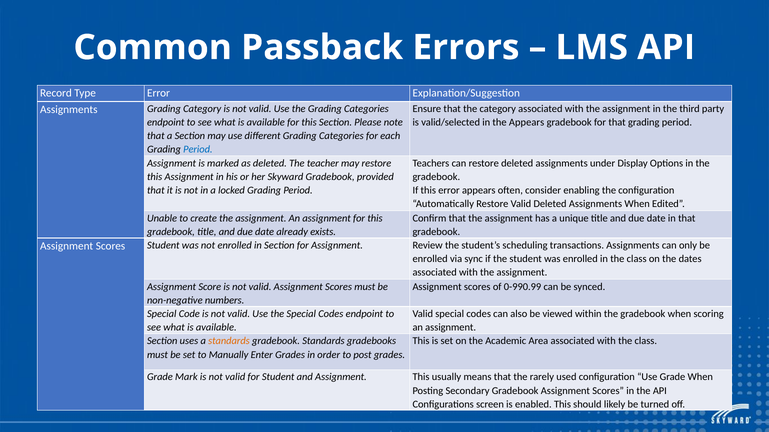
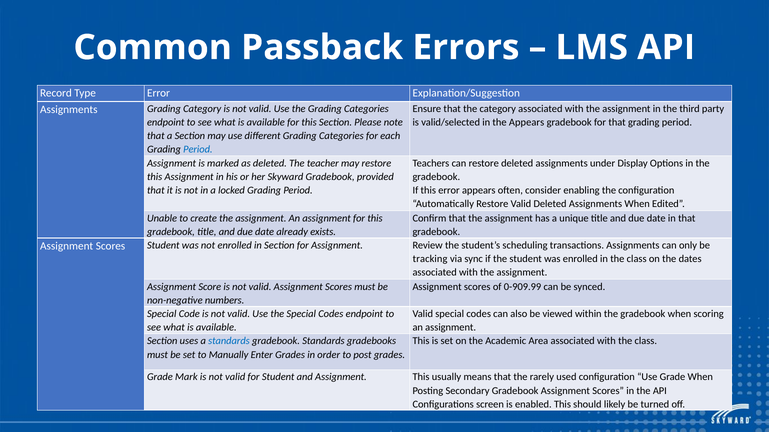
enrolled at (430, 259): enrolled -> tracking
0-990.99: 0-990.99 -> 0-909.99
standards at (229, 341) colour: orange -> blue
